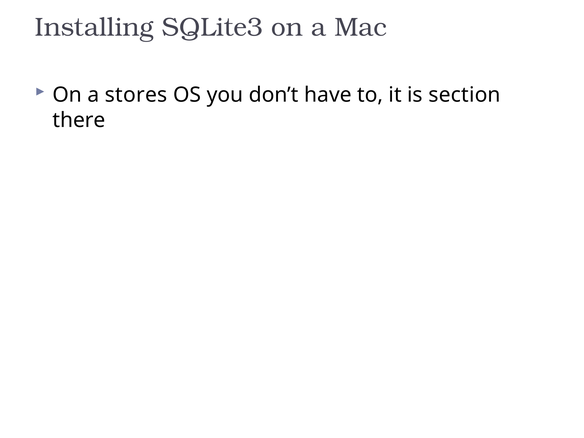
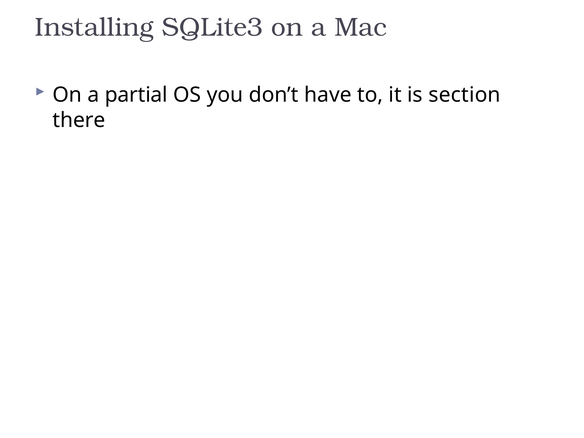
stores: stores -> partial
